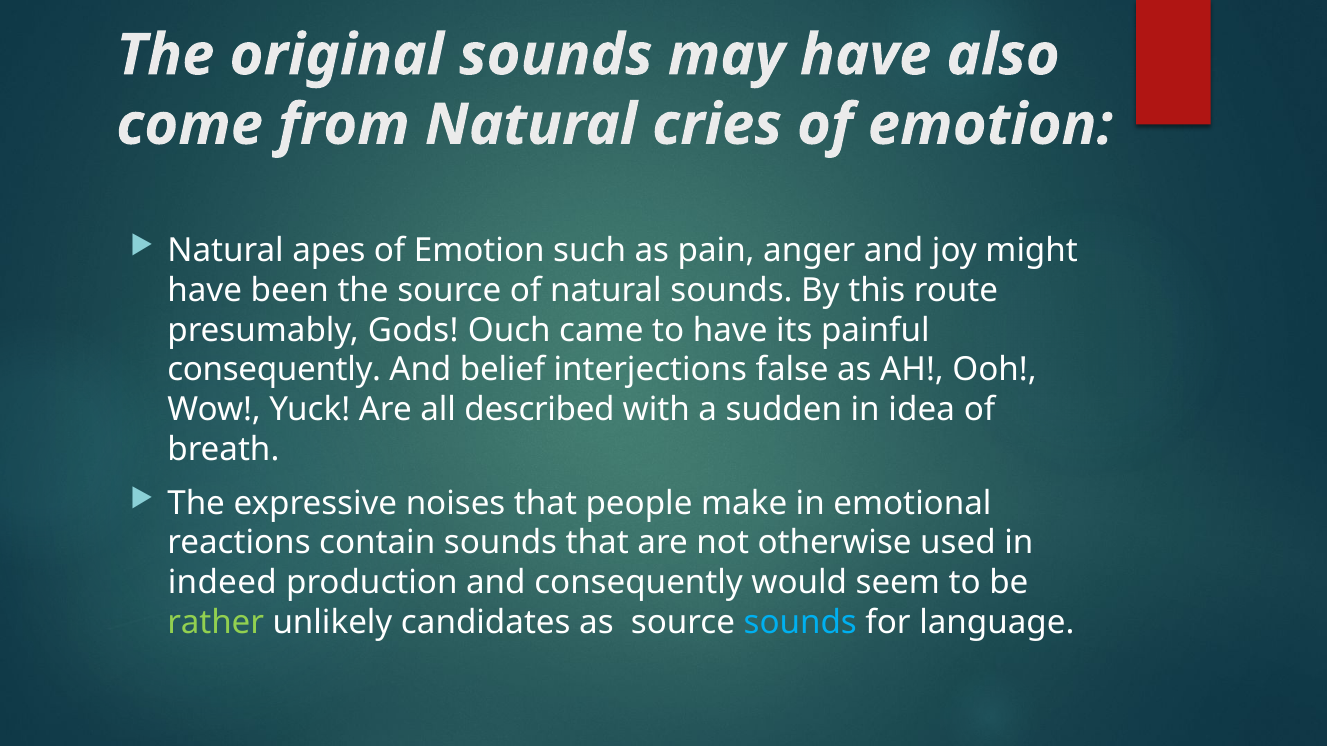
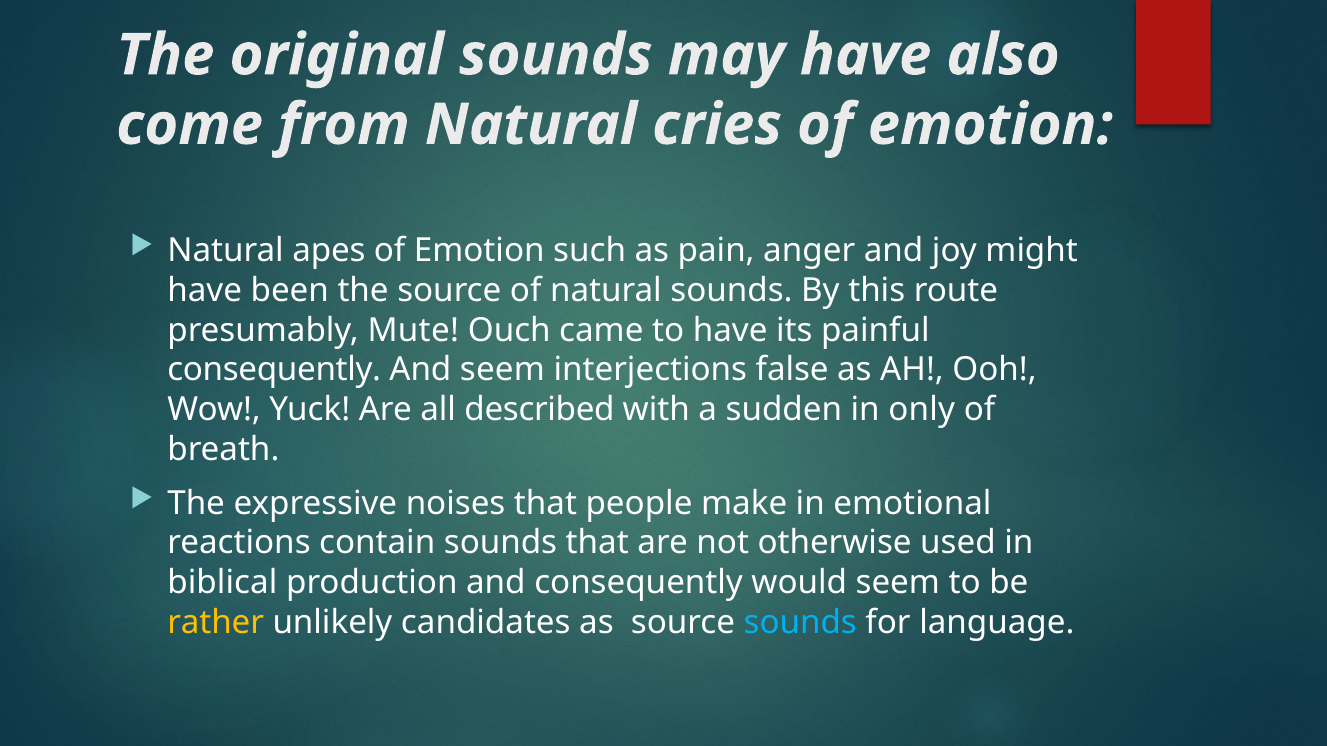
Gods: Gods -> Mute
And belief: belief -> seem
idea: idea -> only
indeed: indeed -> biblical
rather colour: light green -> yellow
